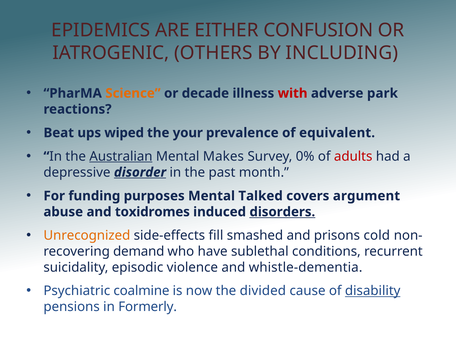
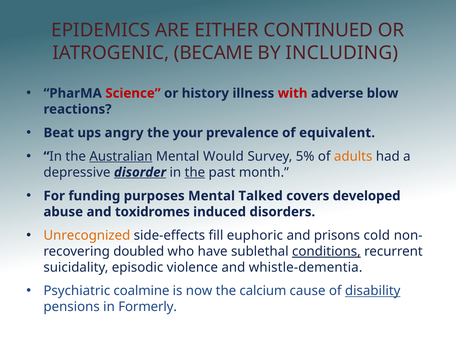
CONFUSION: CONFUSION -> CONTINUED
OTHERS: OTHERS -> BECAME
Science colour: orange -> red
decade: decade -> history
park: park -> blow
wiped: wiped -> angry
Makes: Makes -> Would
0%: 0% -> 5%
adults colour: red -> orange
the at (195, 172) underline: none -> present
argument: argument -> developed
disorders underline: present -> none
smashed: smashed -> euphoric
demand: demand -> doubled
conditions underline: none -> present
divided: divided -> calcium
